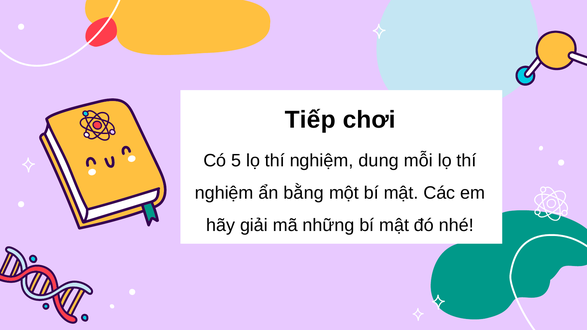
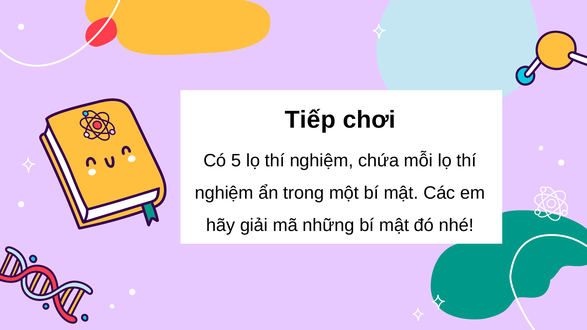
dung: dung -> chứa
bằng: bằng -> trong
